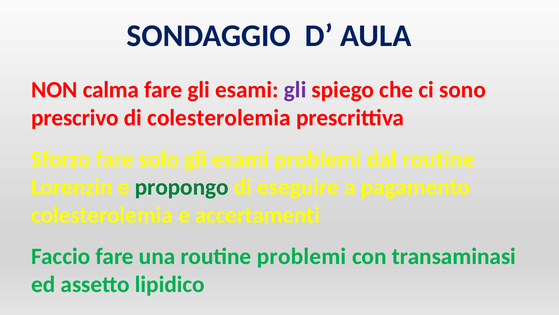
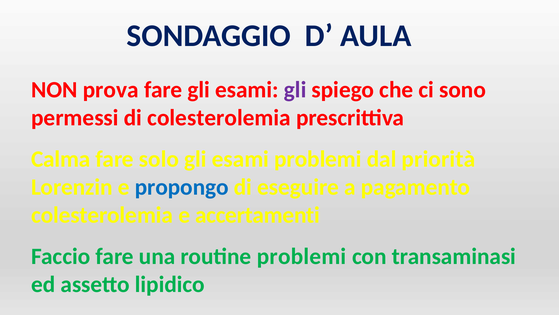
calma: calma -> prova
prescrivo: prescrivo -> permessi
Sforzo: Sforzo -> Calma
dal routine: routine -> priorità
propongo colour: green -> blue
